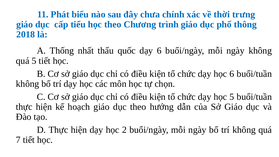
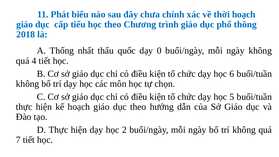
thời trưng: trưng -> hoạch
dạy 6: 6 -> 0
quá 5: 5 -> 4
